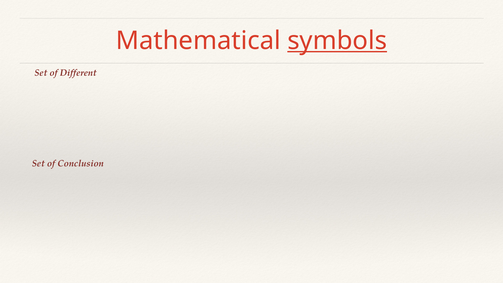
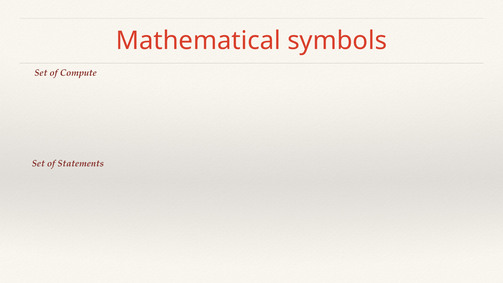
symbols underline: present -> none
Different: Different -> Compute
Conclusion: Conclusion -> Statements
